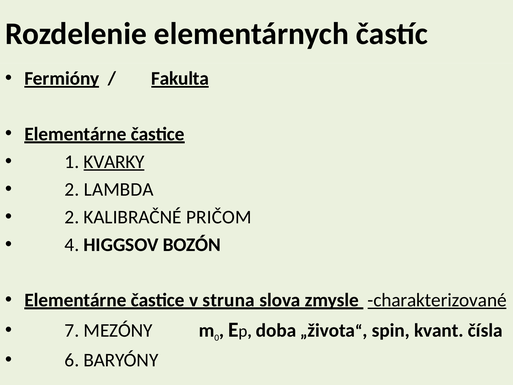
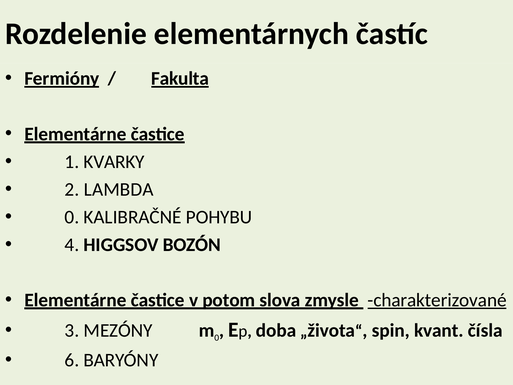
KVARKY underline: present -> none
2 at (72, 217): 2 -> 0
PRIČOM: PRIČOM -> POHYBU
struna: struna -> potom
7: 7 -> 3
